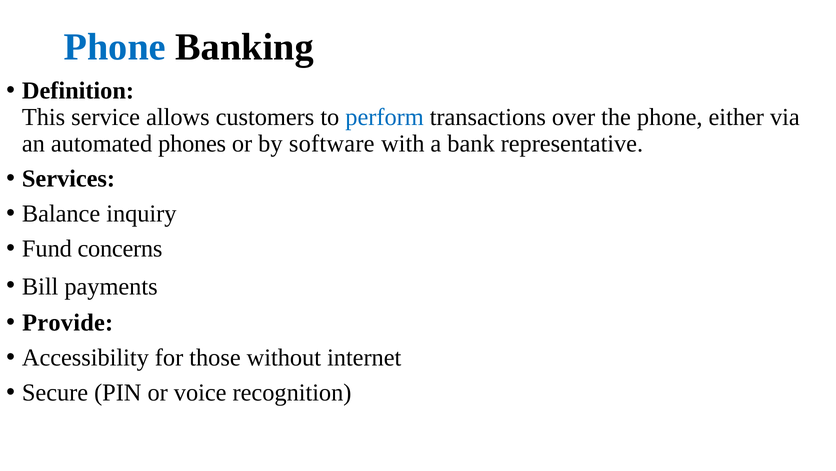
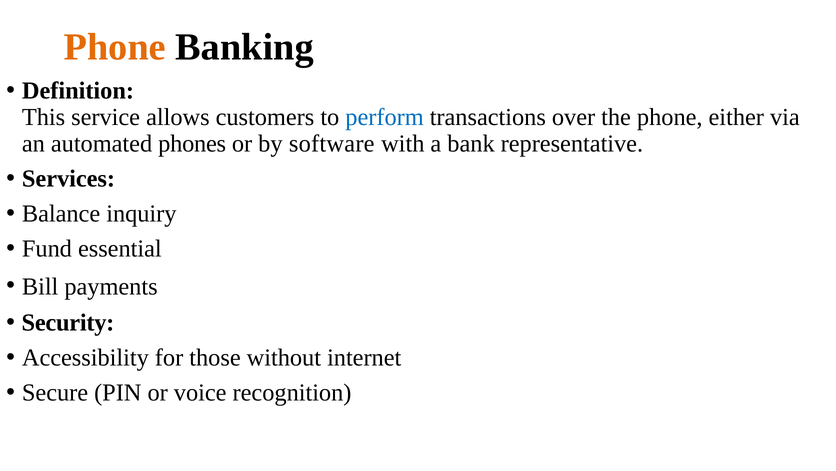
Phone at (115, 47) colour: blue -> orange
concerns: concerns -> essential
Provide: Provide -> Security
